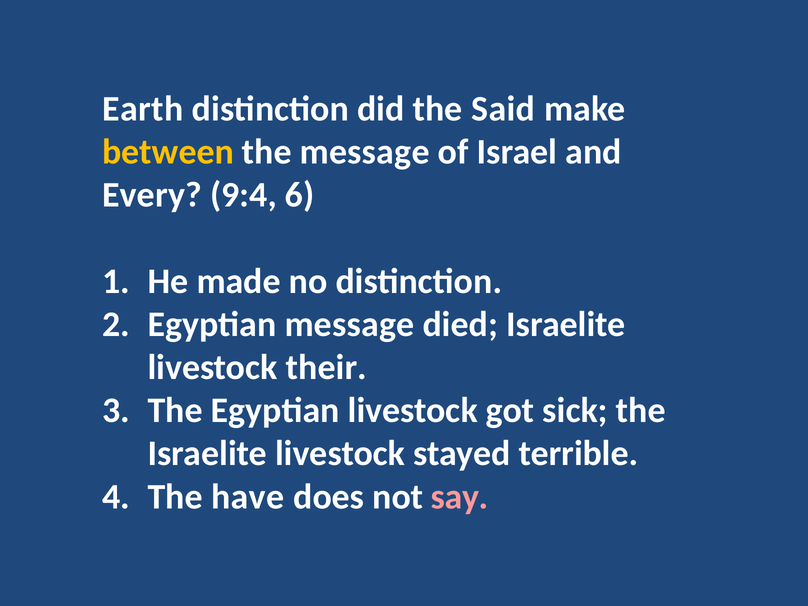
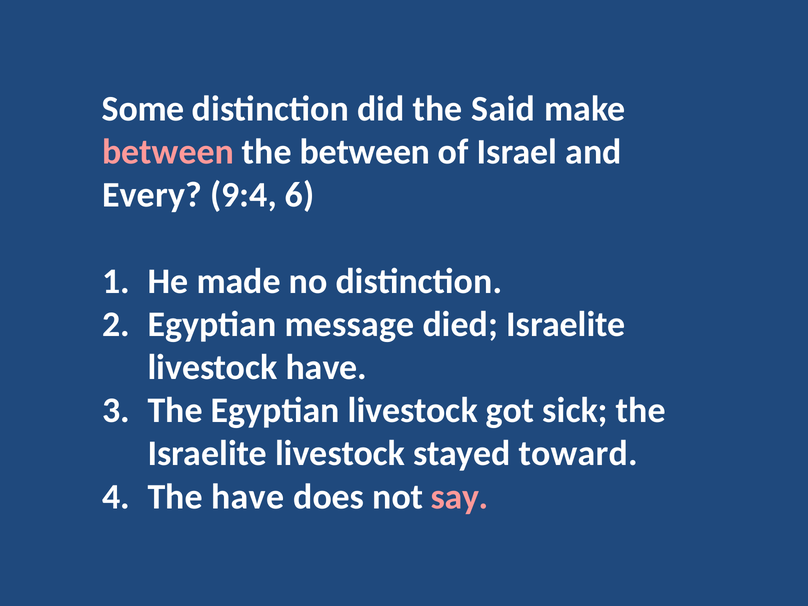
Earth: Earth -> Some
between at (168, 152) colour: yellow -> pink
the message: message -> between
livestock their: their -> have
terrible: terrible -> toward
